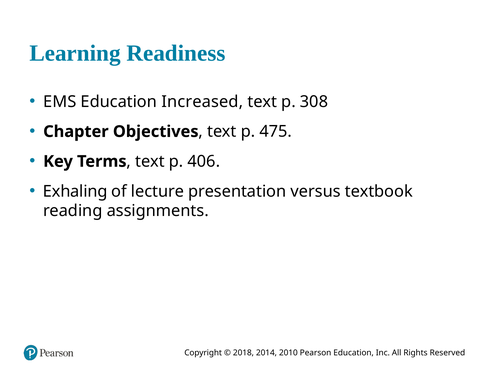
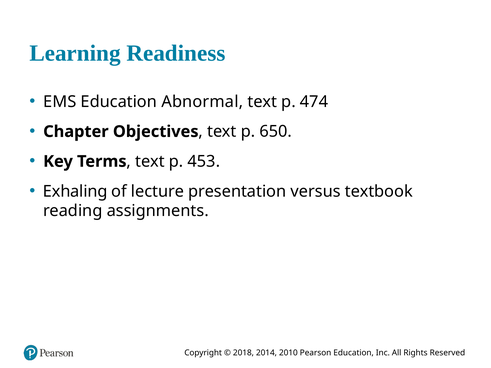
Increased: Increased -> Abnormal
308: 308 -> 474
475: 475 -> 650
406: 406 -> 453
